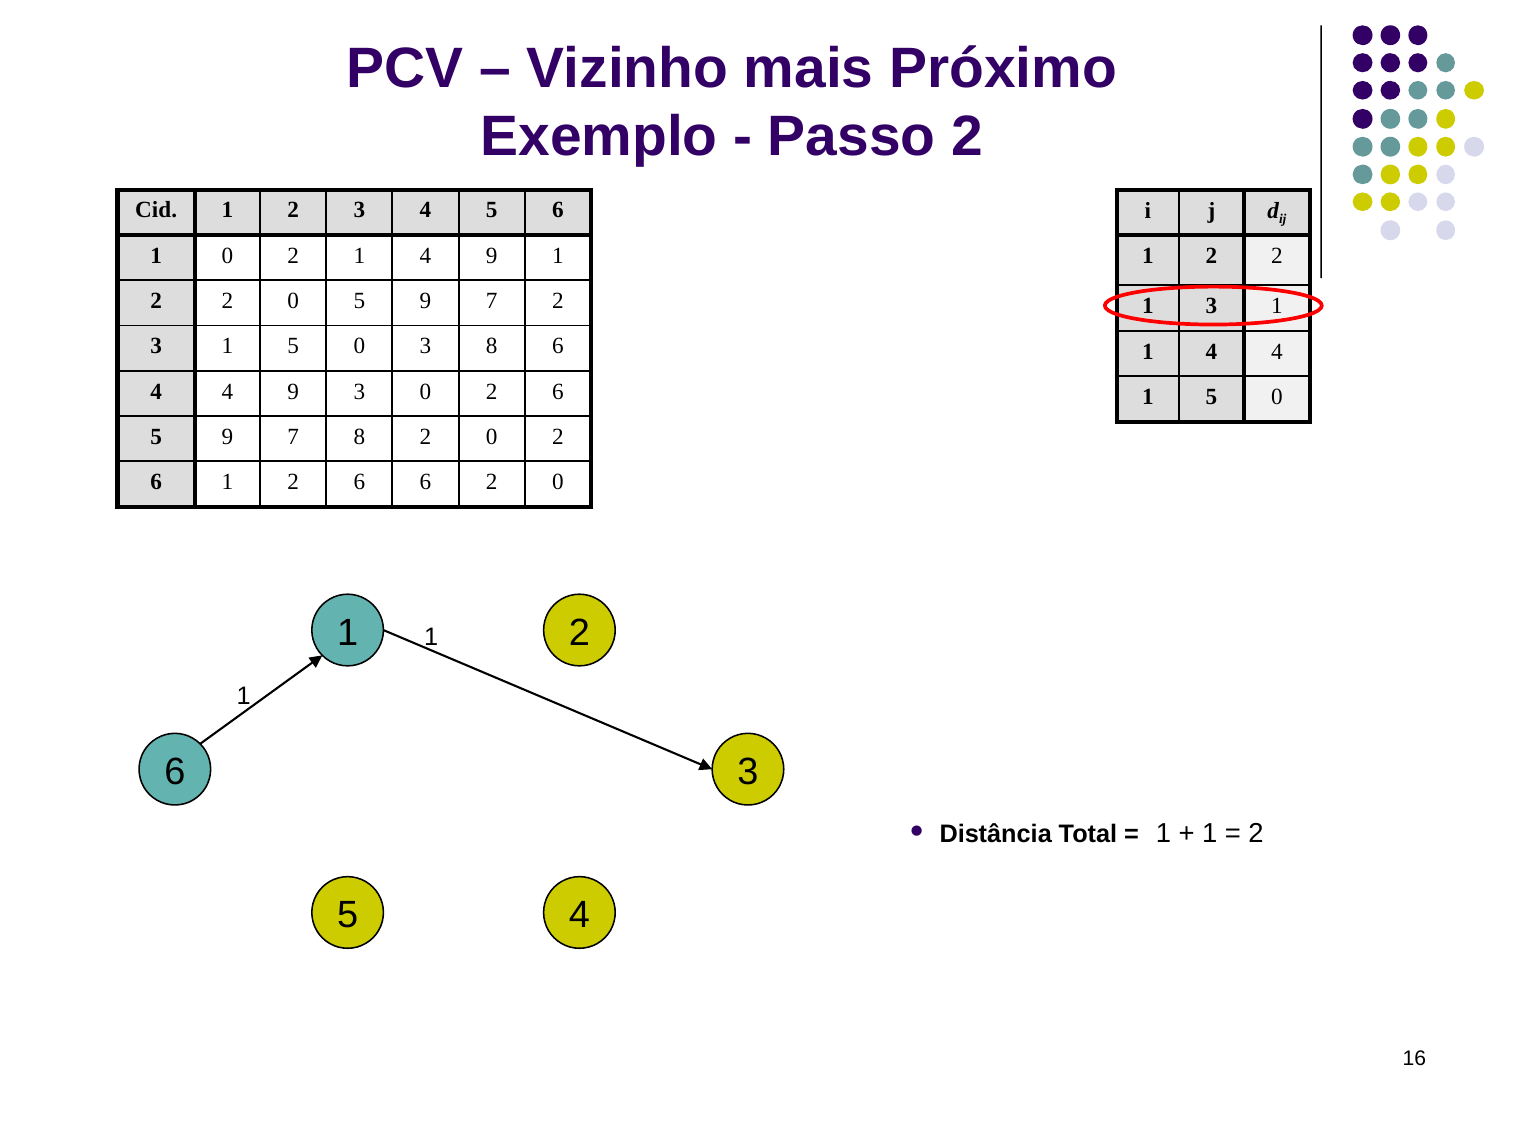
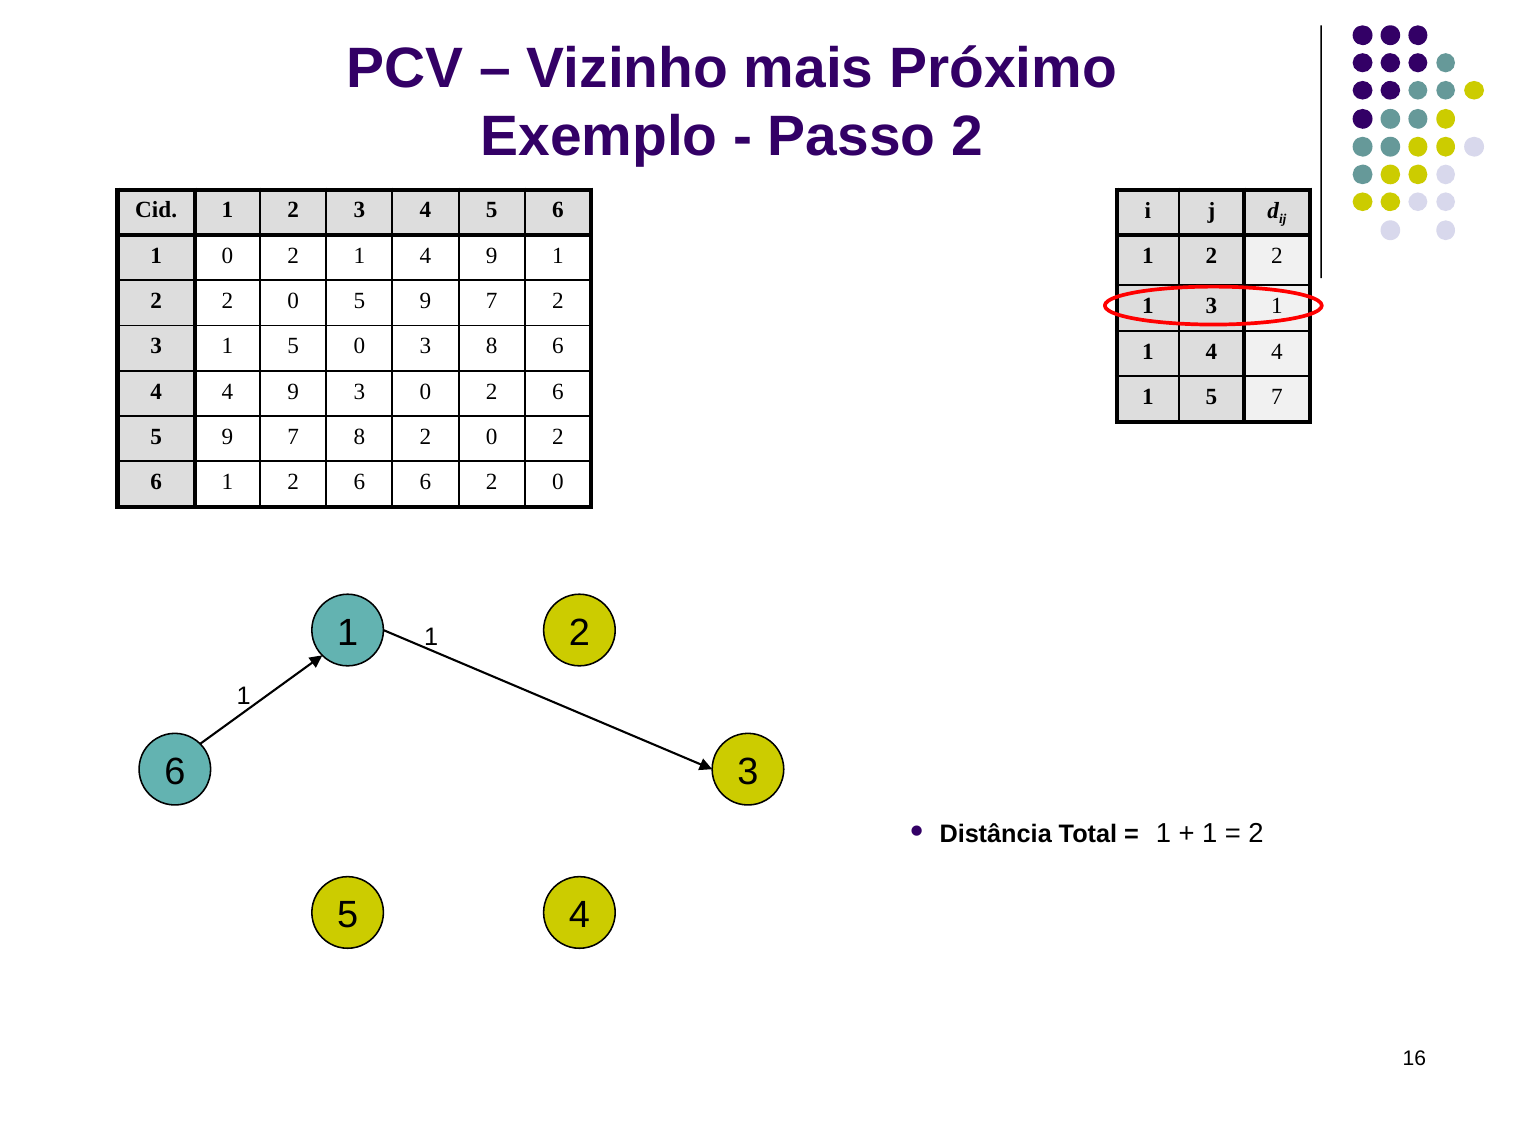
0 at (1277, 397): 0 -> 7
